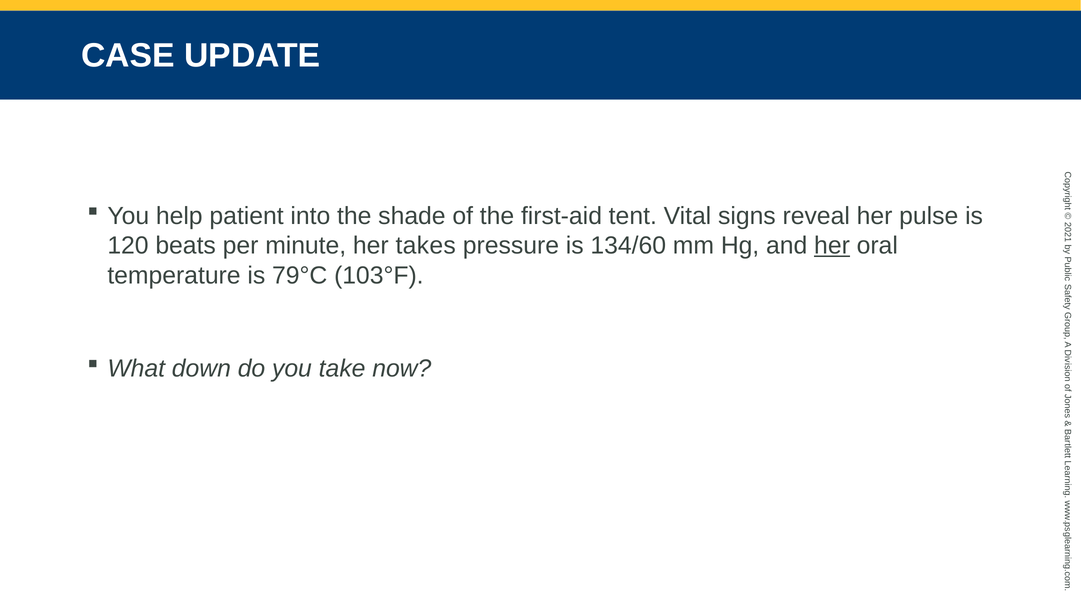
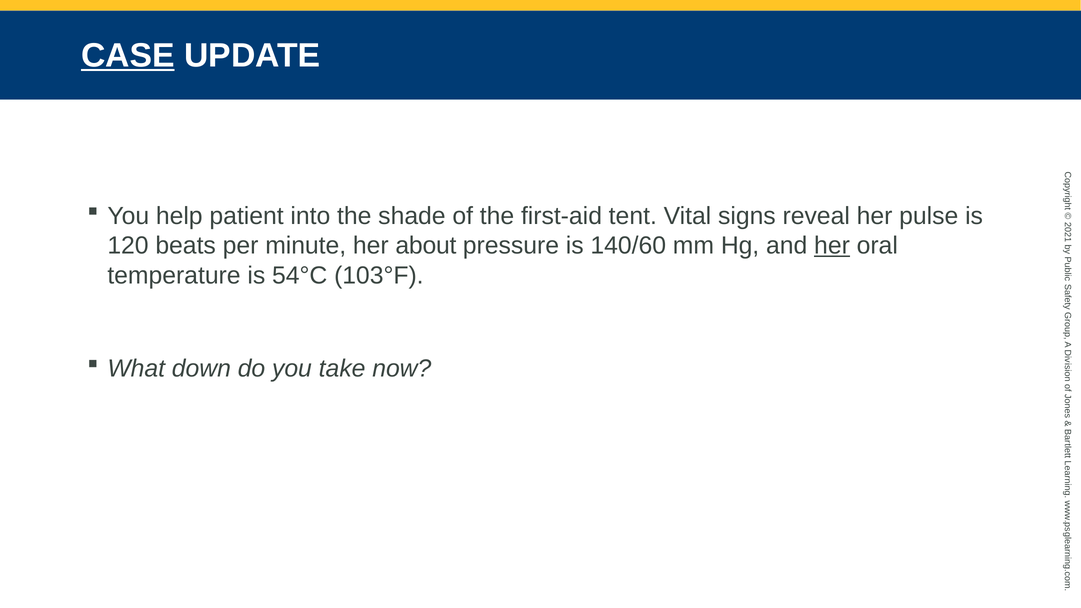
CASE underline: none -> present
takes: takes -> about
134/60: 134/60 -> 140/60
79°C: 79°C -> 54°C
